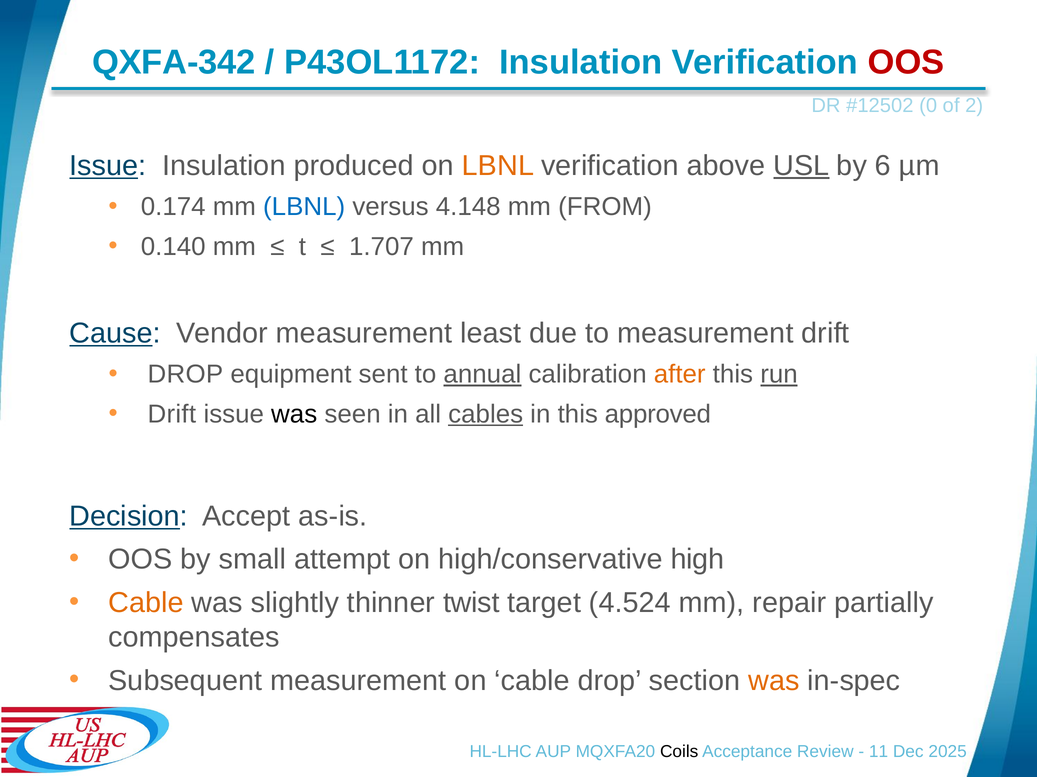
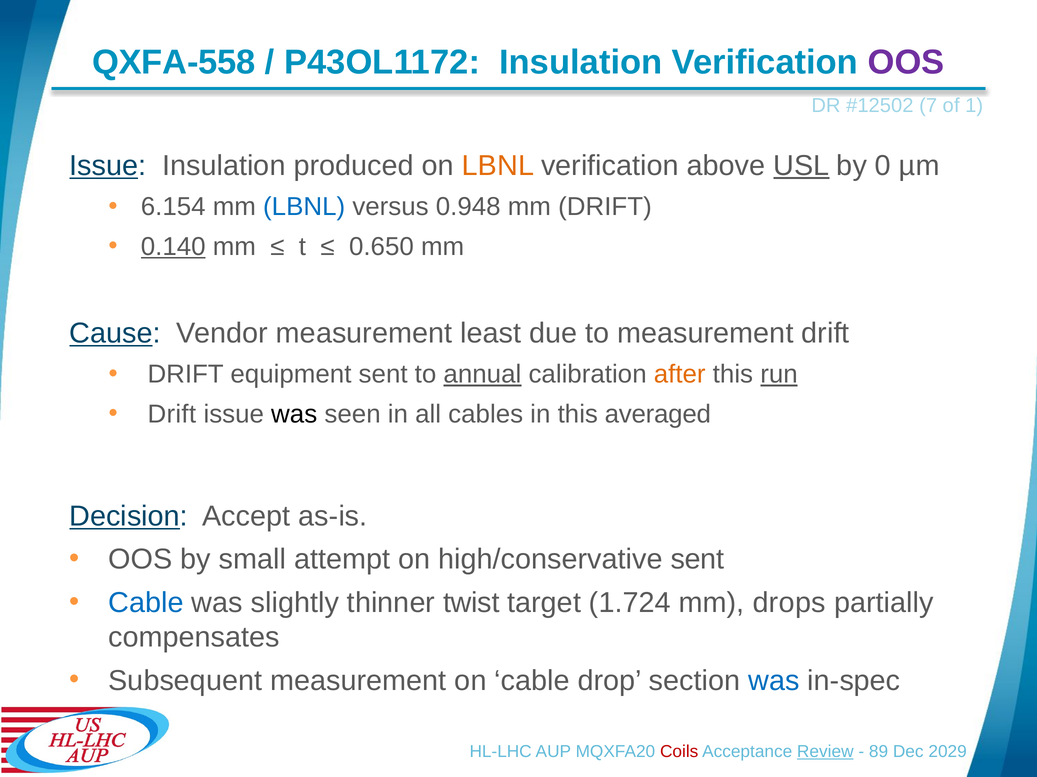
QXFA-342: QXFA-342 -> QXFA-558
OOS at (906, 62) colour: red -> purple
0: 0 -> 7
2: 2 -> 1
6: 6 -> 0
0.174: 0.174 -> 6.154
4.148: 4.148 -> 0.948
mm FROM: FROM -> DRIFT
0.140 underline: none -> present
1.707: 1.707 -> 0.650
DROP at (185, 375): DROP -> DRIFT
cables underline: present -> none
approved: approved -> averaged
high/conservative high: high -> sent
Cable at (146, 603) colour: orange -> blue
4.524: 4.524 -> 1.724
repair: repair -> drops
was at (774, 681) colour: orange -> blue
Coils colour: black -> red
Review underline: none -> present
11: 11 -> 89
2025: 2025 -> 2029
